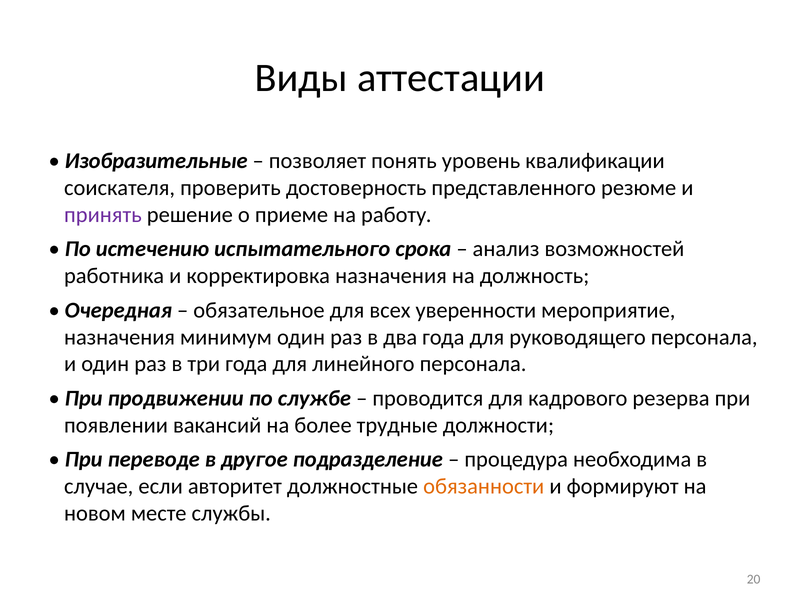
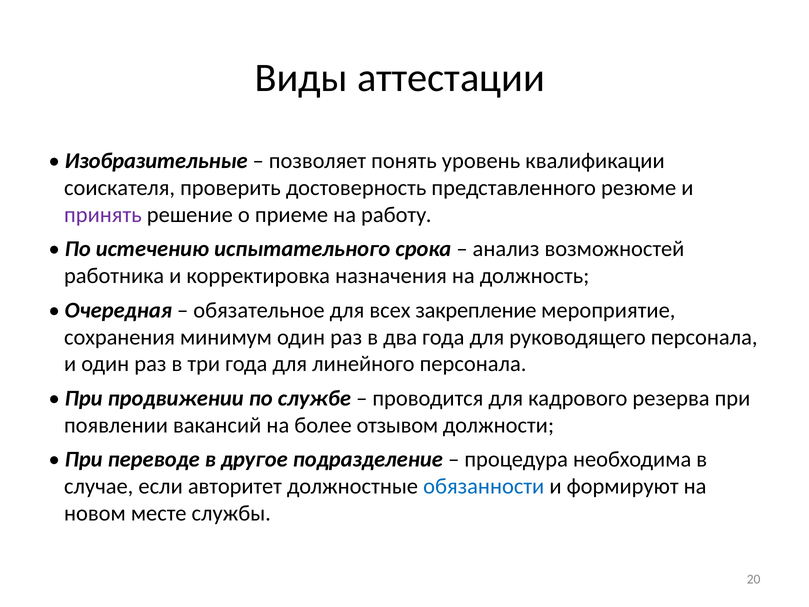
уверенности: уверенности -> закрепление
назначения at (120, 337): назначения -> сохранения
трудные: трудные -> отзывом
обязанности colour: orange -> blue
